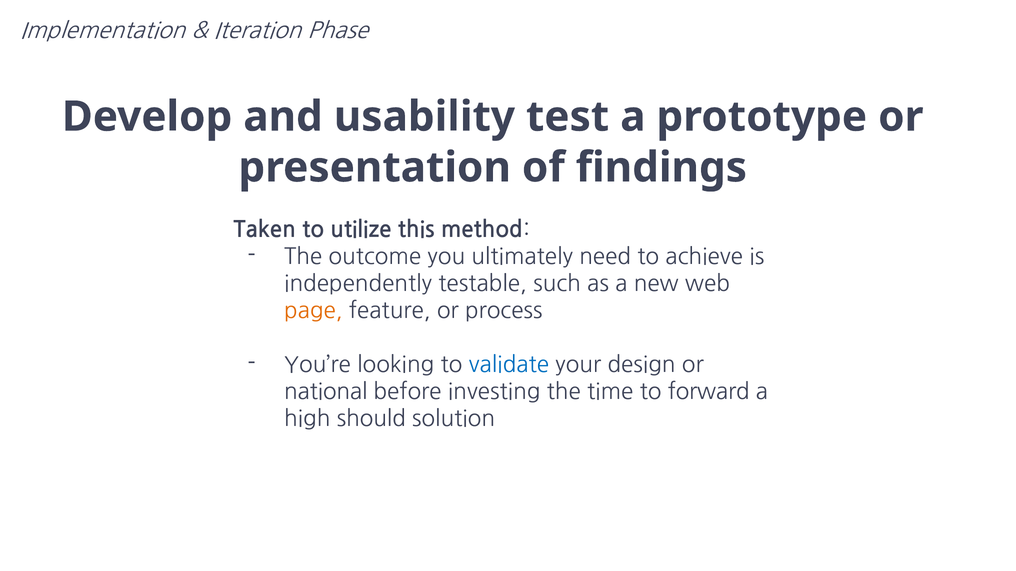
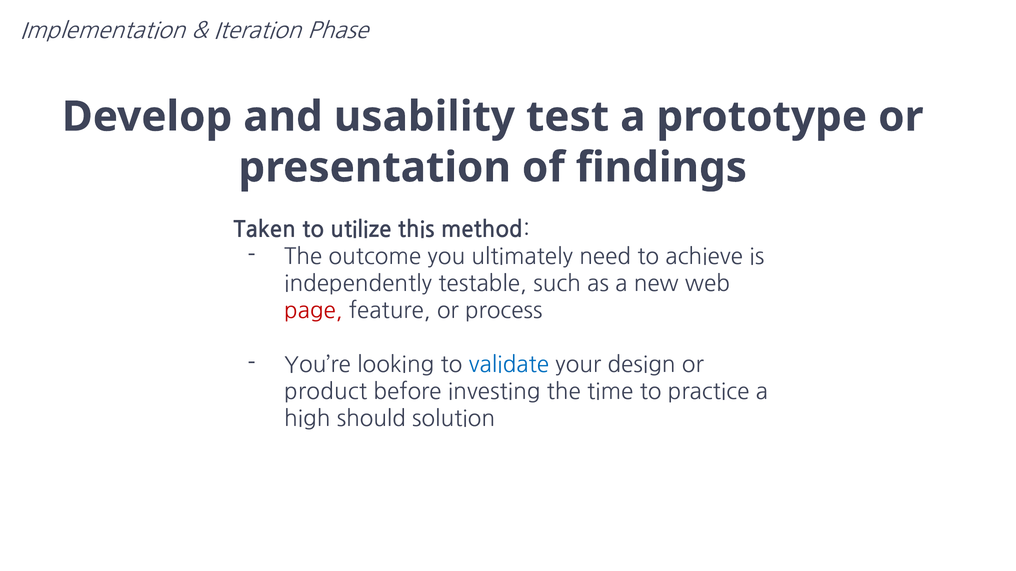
page colour: orange -> red
national: national -> product
forward: forward -> practice
